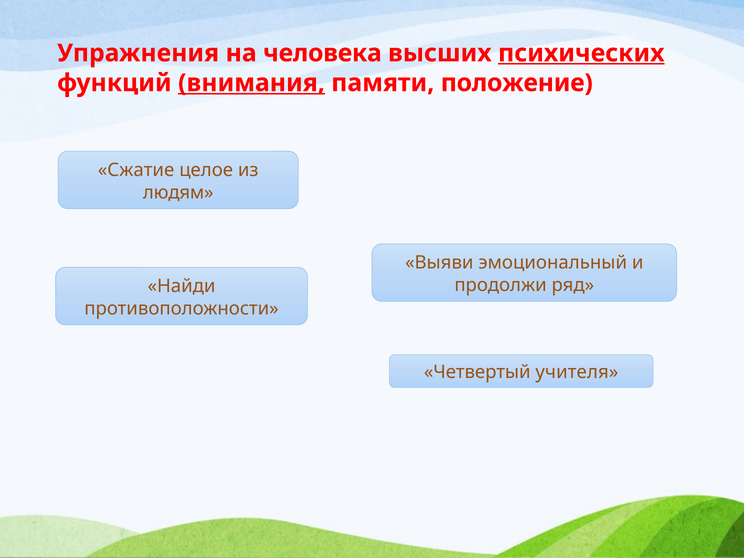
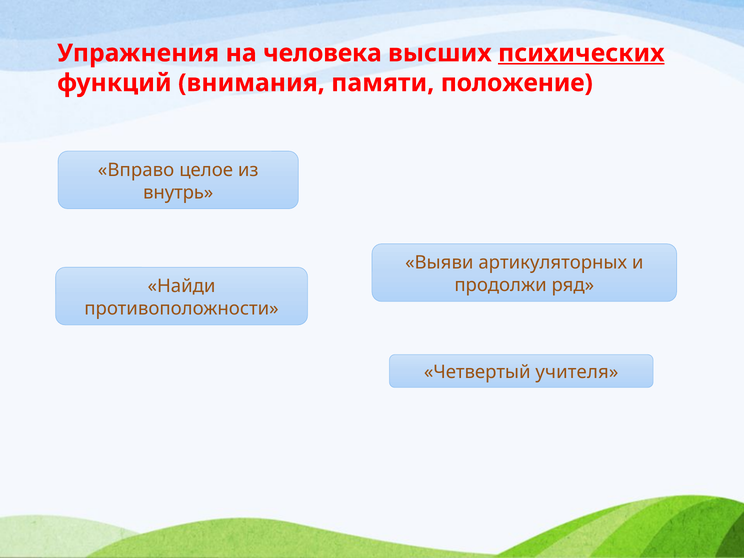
внимания underline: present -> none
Сжатие: Сжатие -> Вправо
людям: людям -> внутрь
эмоциональный: эмоциональный -> артикуляторных
